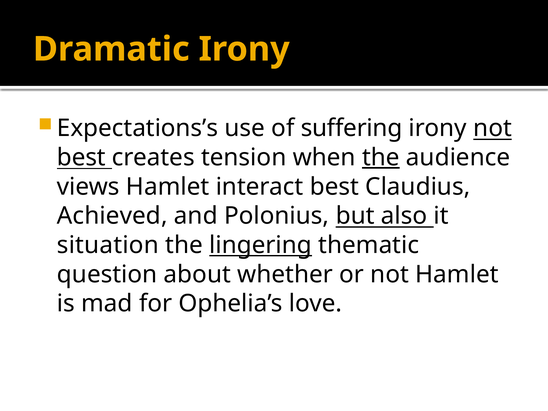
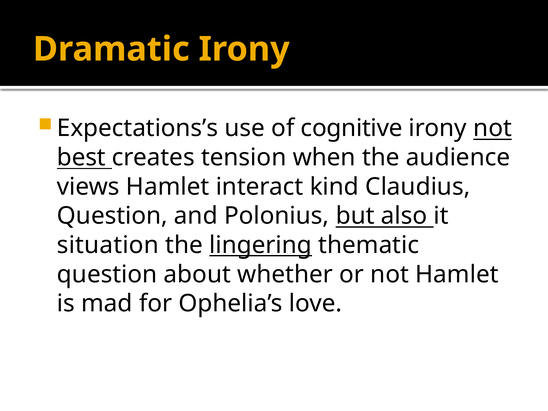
suffering: suffering -> cognitive
the at (381, 157) underline: present -> none
interact best: best -> kind
Achieved at (112, 216): Achieved -> Question
